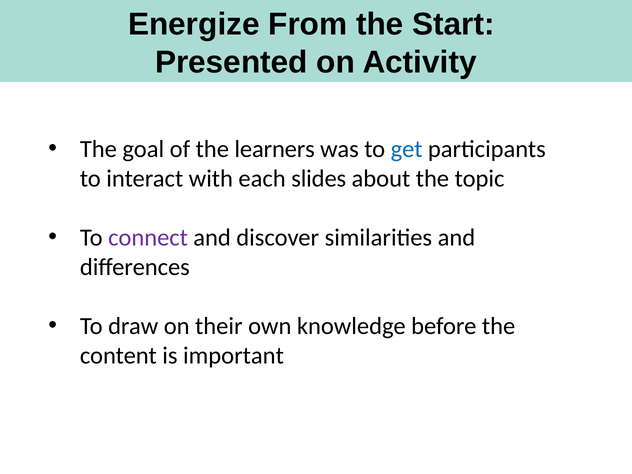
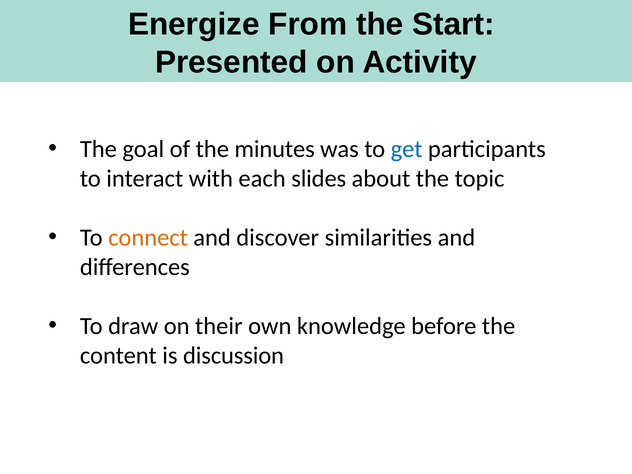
learners: learners -> minutes
connect colour: purple -> orange
important: important -> discussion
